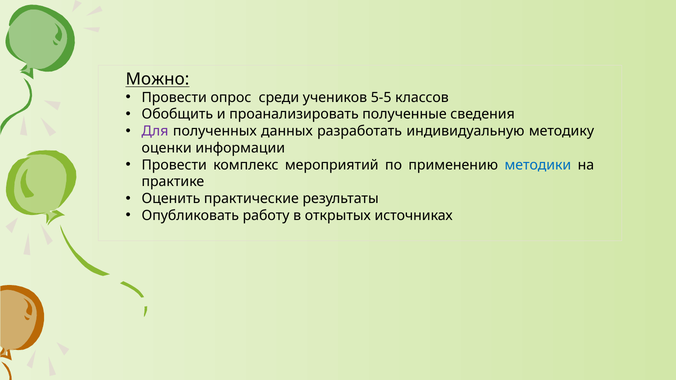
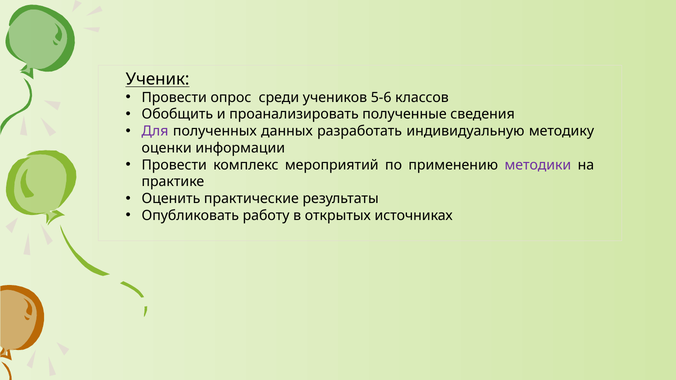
Можно: Можно -> Ученик
5-5: 5-5 -> 5-6
методики colour: blue -> purple
